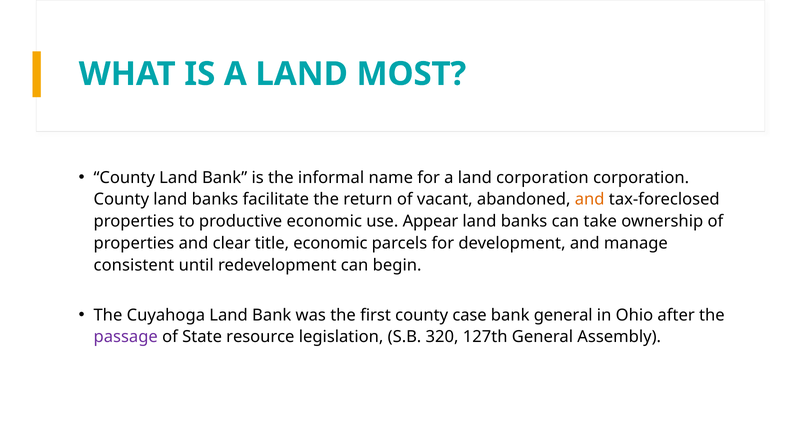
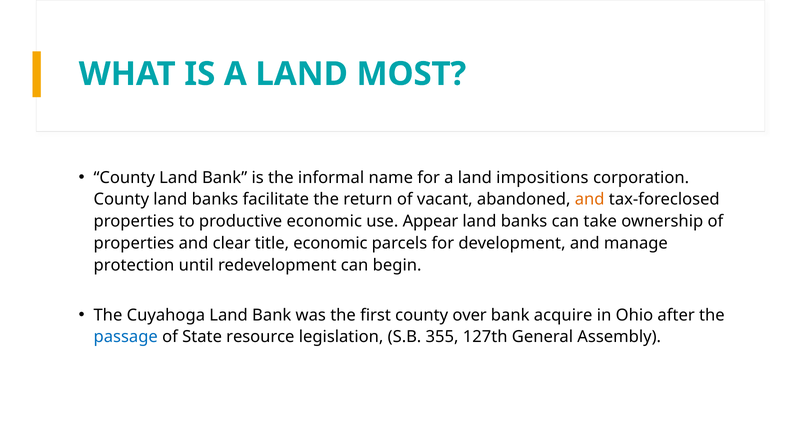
land corporation: corporation -> impositions
consistent: consistent -> protection
case: case -> over
bank general: general -> acquire
passage colour: purple -> blue
320: 320 -> 355
